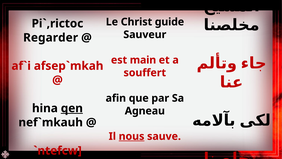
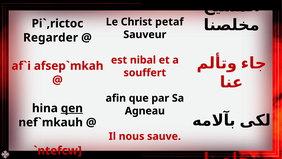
guide: guide -> petaf
main: main -> nibal
nous underline: present -> none
